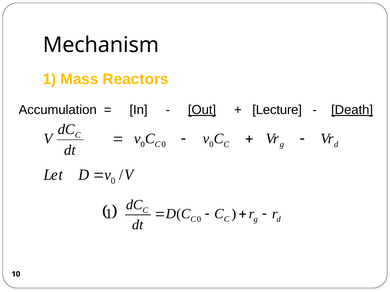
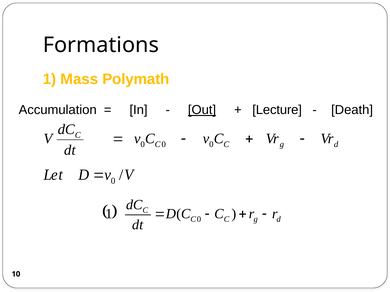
Mechanism: Mechanism -> Formations
Reactors: Reactors -> Polymath
Death underline: present -> none
